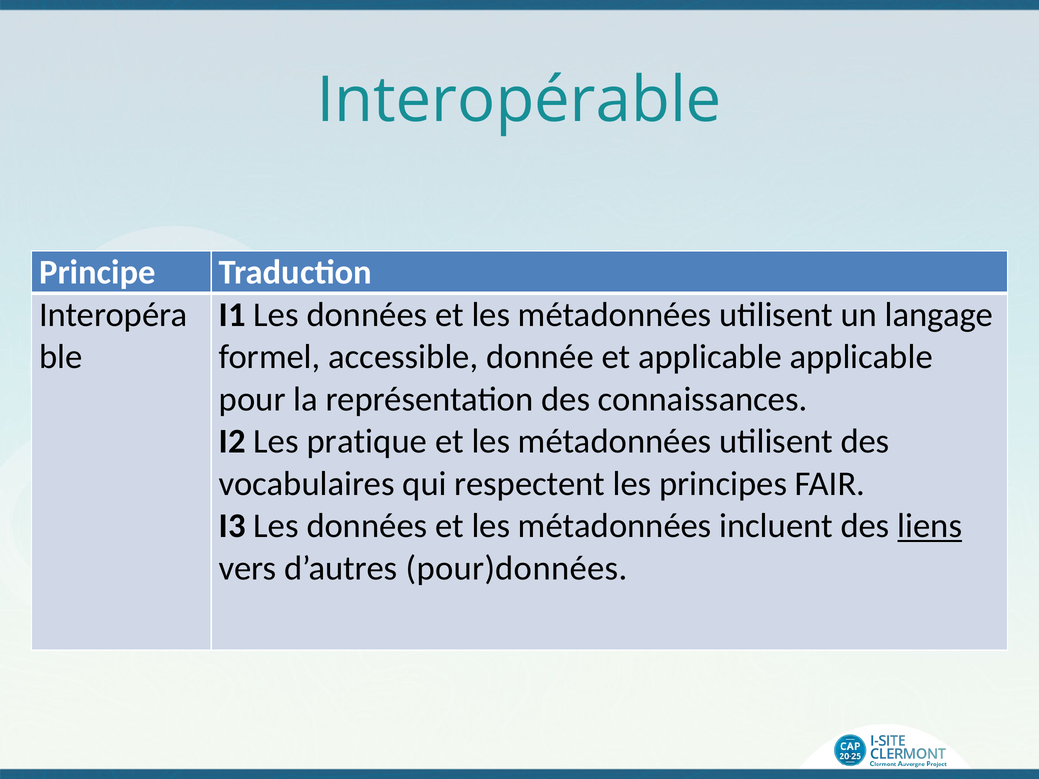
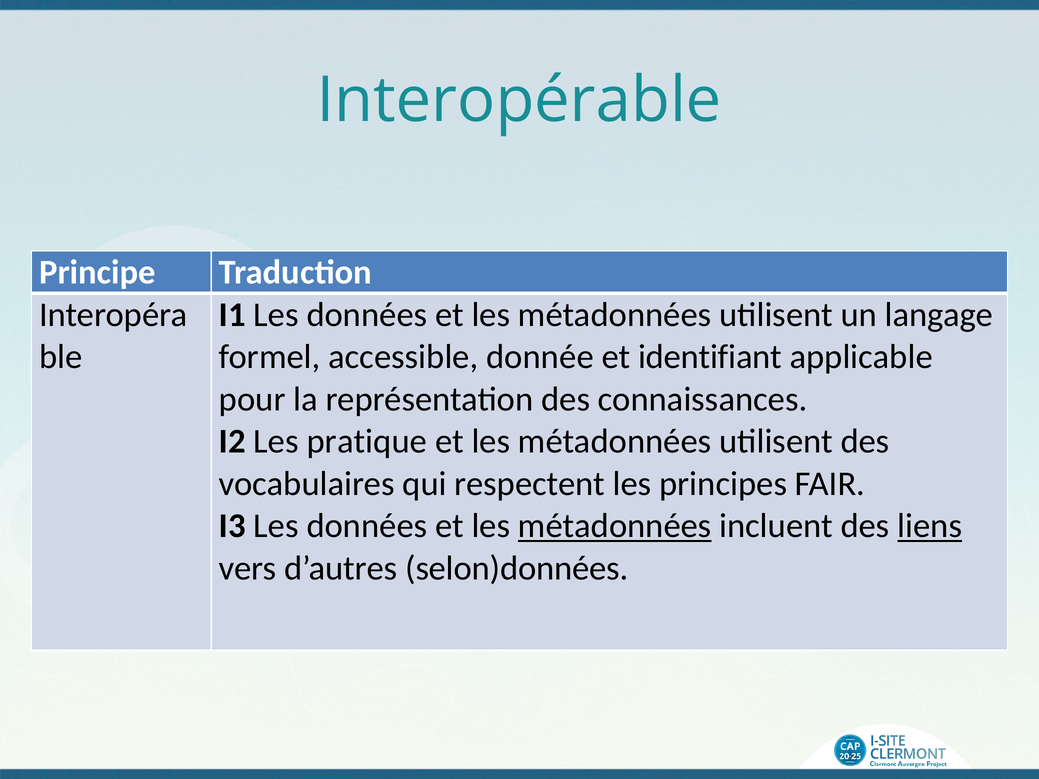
et applicable: applicable -> identifiant
métadonnées at (615, 526) underline: none -> present
pour)données: pour)données -> selon)données
